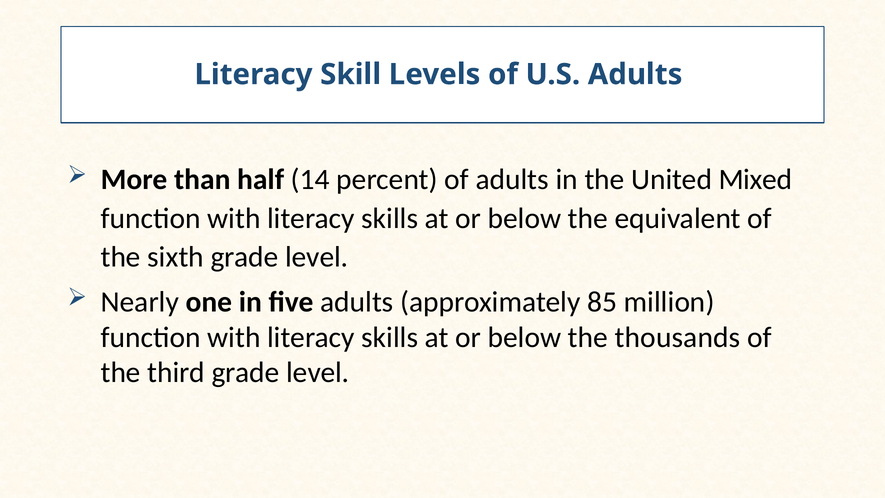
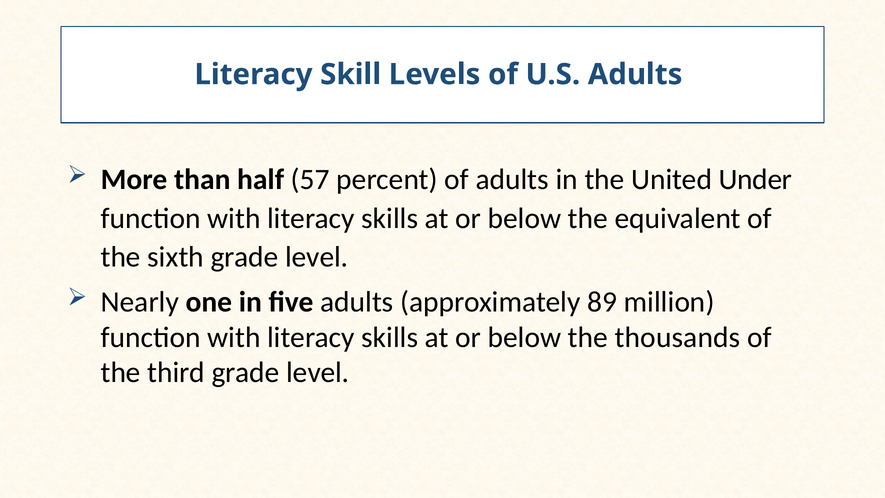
14: 14 -> 57
Mixed: Mixed -> Under
85: 85 -> 89
